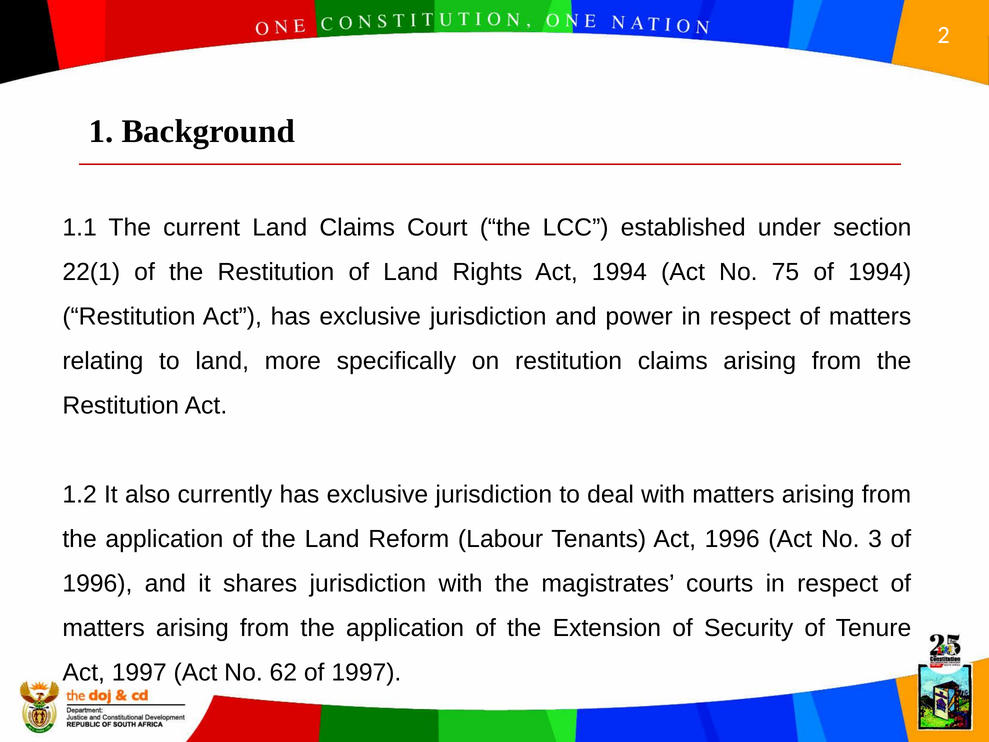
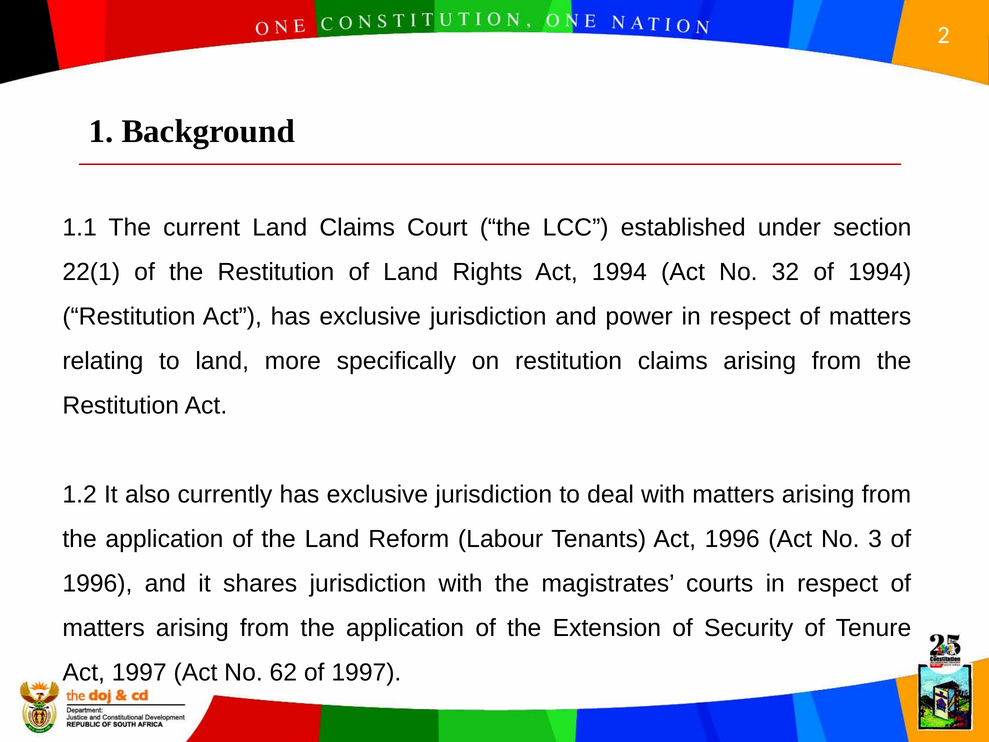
75: 75 -> 32
